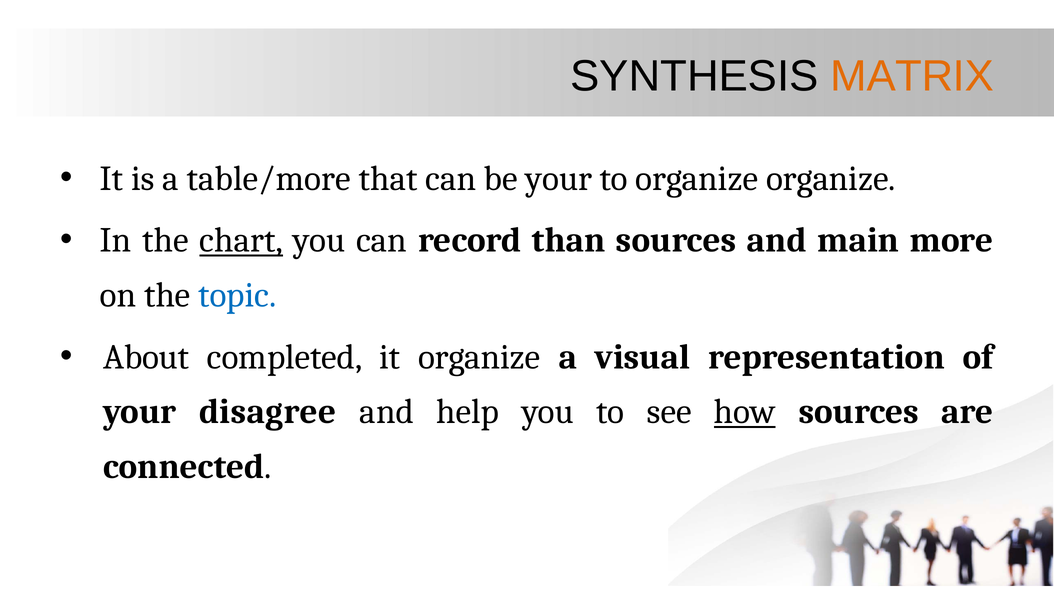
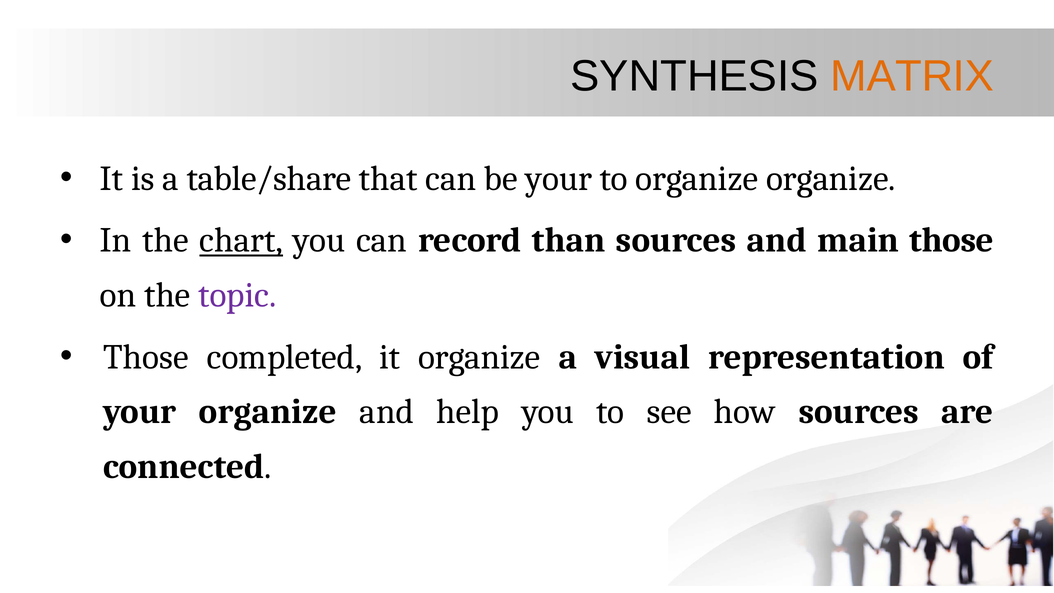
table/more: table/more -> table/share
main more: more -> those
topic colour: blue -> purple
About at (146, 357): About -> Those
your disagree: disagree -> organize
how underline: present -> none
